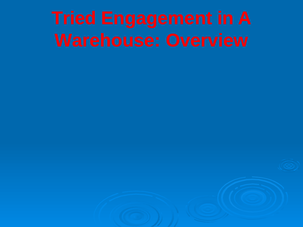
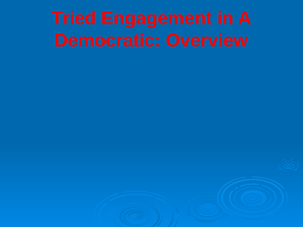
Warehouse: Warehouse -> Democratic
